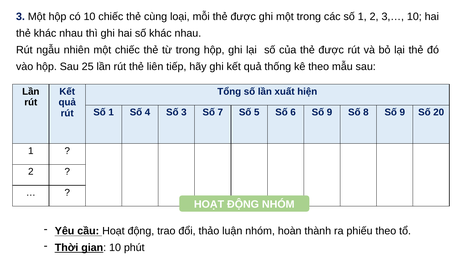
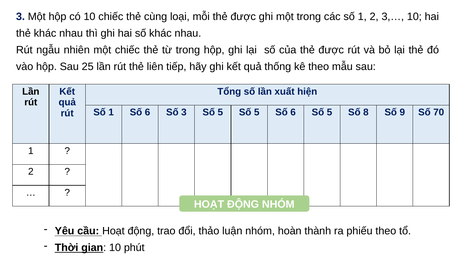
1 Số 4: 4 -> 6
3 Số 7: 7 -> 5
6 Số 9: 9 -> 5
20: 20 -> 70
